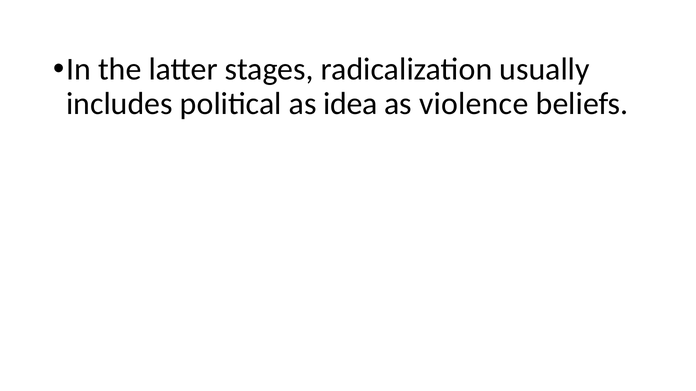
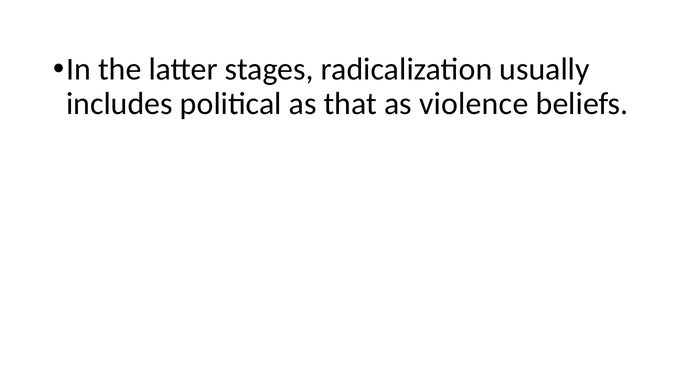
idea: idea -> that
